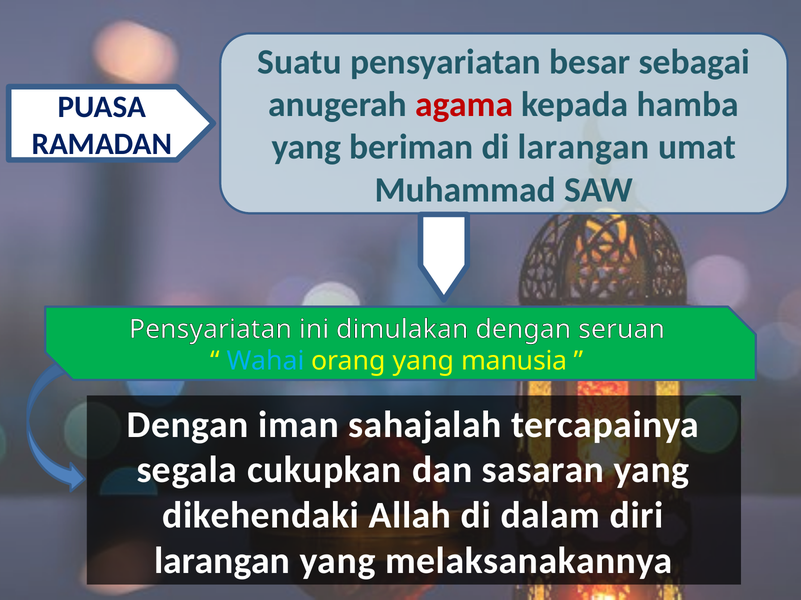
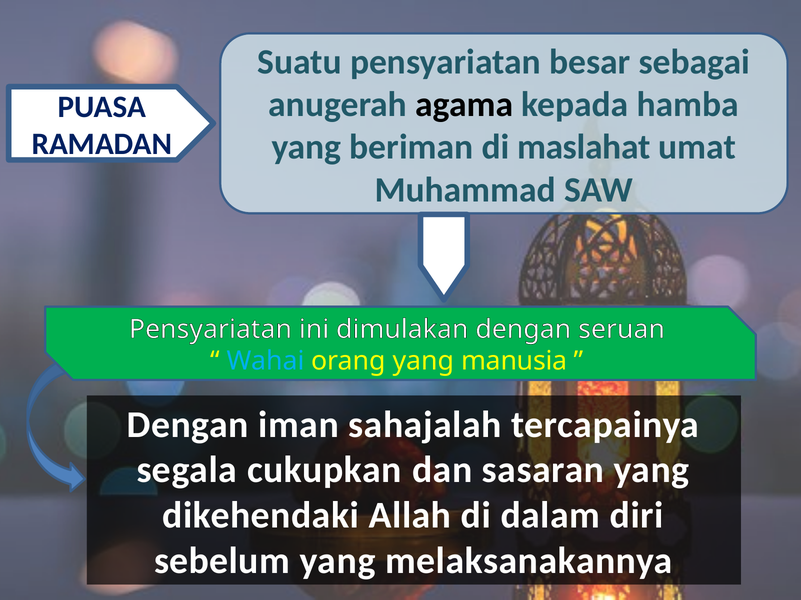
agama colour: red -> black
di larangan: larangan -> maslahat
larangan at (222, 561): larangan -> sebelum
